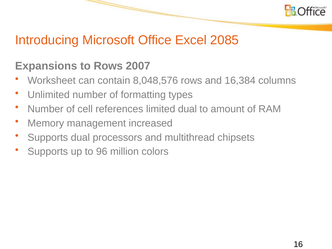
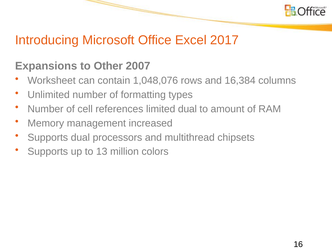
2085: 2085 -> 2017
to Rows: Rows -> Other
8,048,576: 8,048,576 -> 1,048,076
96: 96 -> 13
